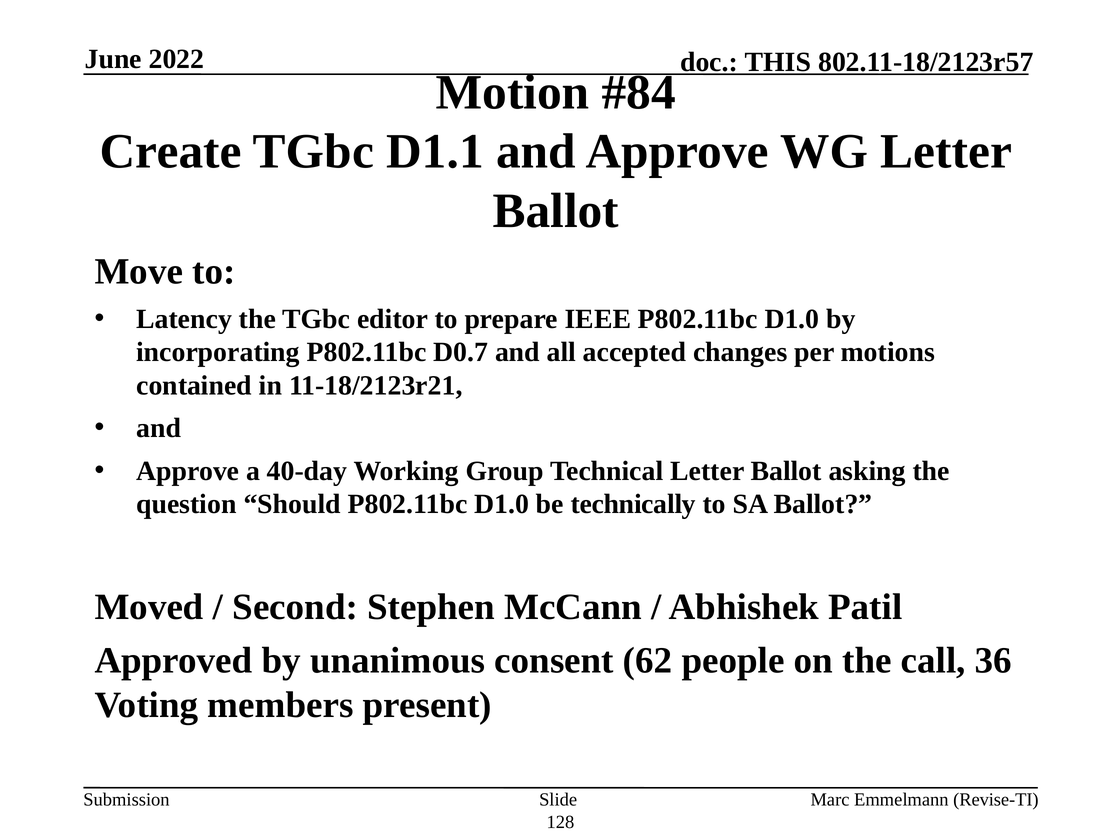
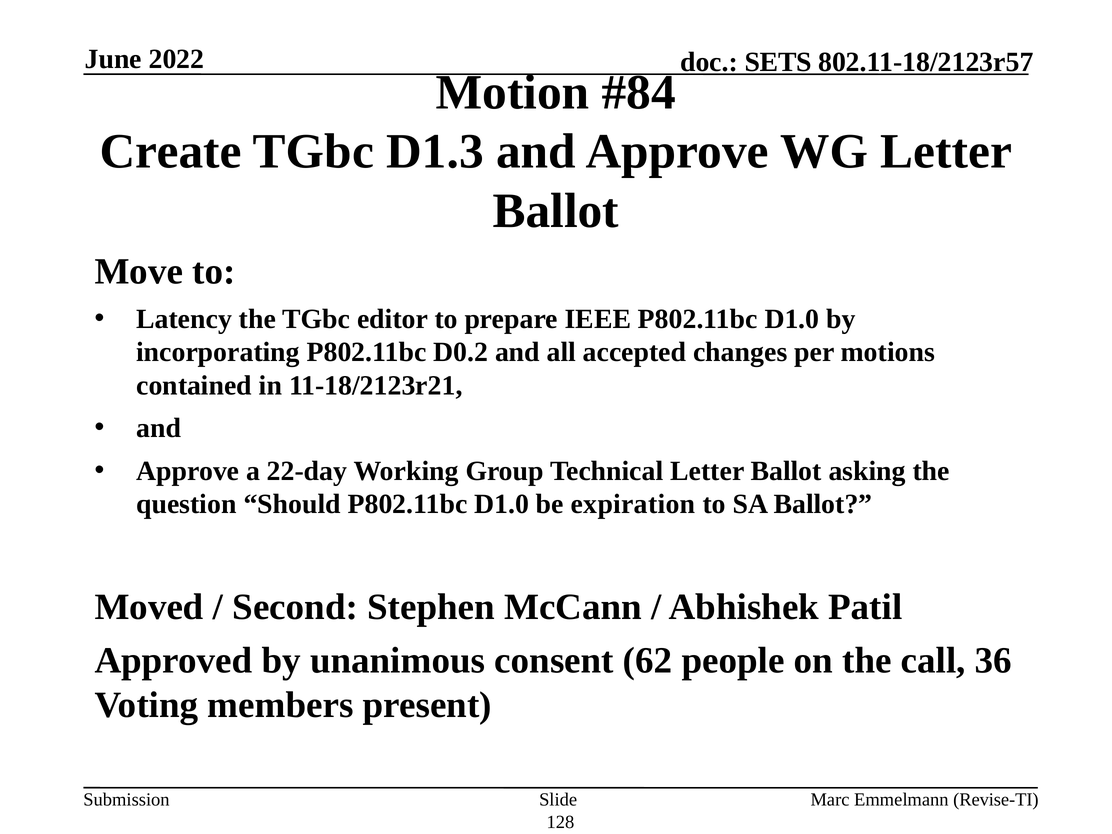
THIS: THIS -> SETS
D1.1: D1.1 -> D1.3
D0.7: D0.7 -> D0.2
40-day: 40-day -> 22-day
technically: technically -> expiration
